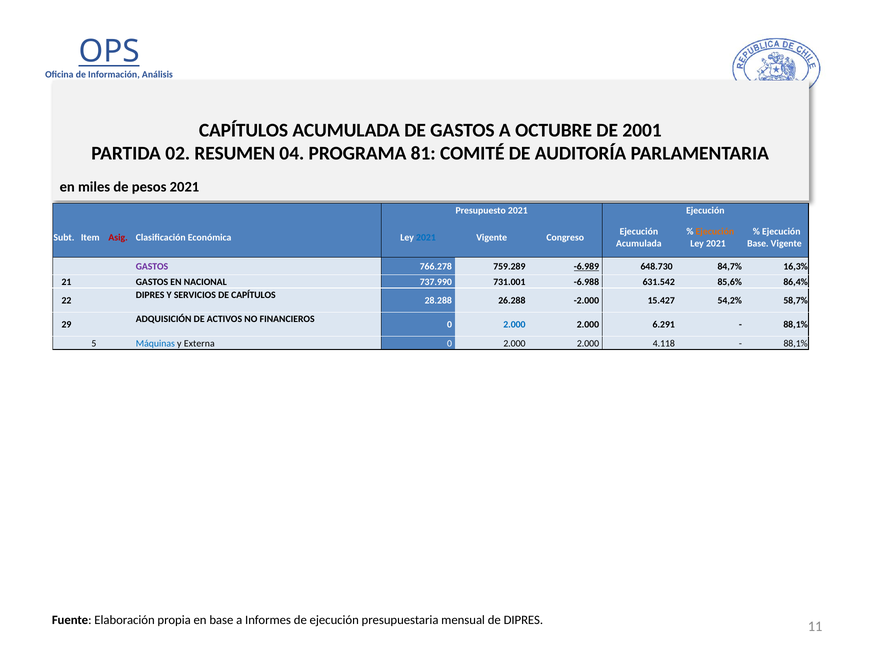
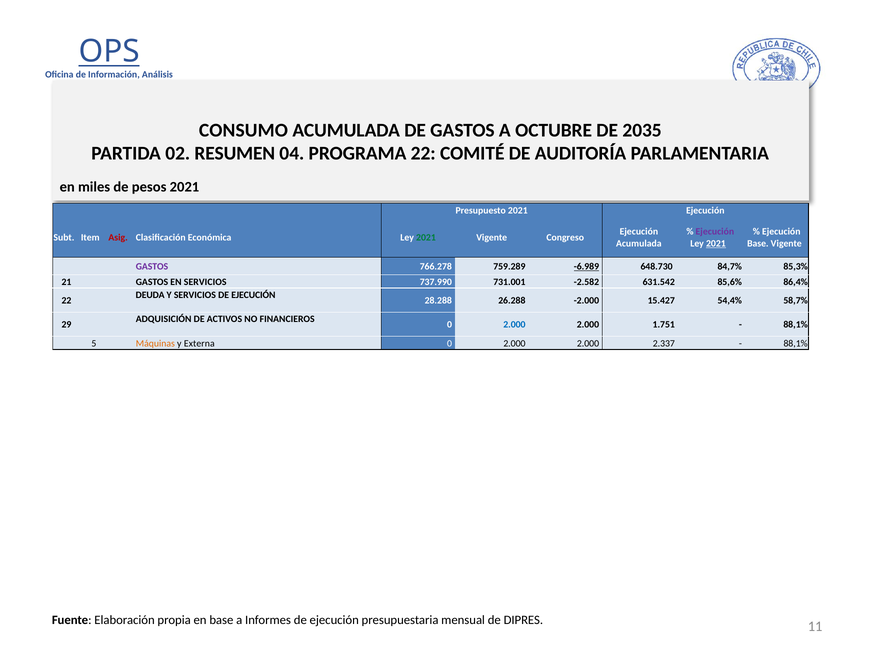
CAPÍTULOS at (244, 130): CAPÍTULOS -> CONSUMO
2001: 2001 -> 2035
PROGRAMA 81: 81 -> 22
Ejecución at (715, 232) colour: orange -> purple
2021 at (426, 238) colour: blue -> green
2021 at (716, 244) underline: none -> present
16,3%: 16,3% -> 85,3%
EN NACIONAL: NACIONAL -> SERVICIOS
-6.988: -6.988 -> -2.582
DIPRES at (150, 295): DIPRES -> DEUDA
SERVICIOS DE CAPÍTULOS: CAPÍTULOS -> EJECUCIÓN
54,2%: 54,2% -> 54,4%
6.291: 6.291 -> 1.751
Máquinas colour: blue -> orange
4.118: 4.118 -> 2.337
